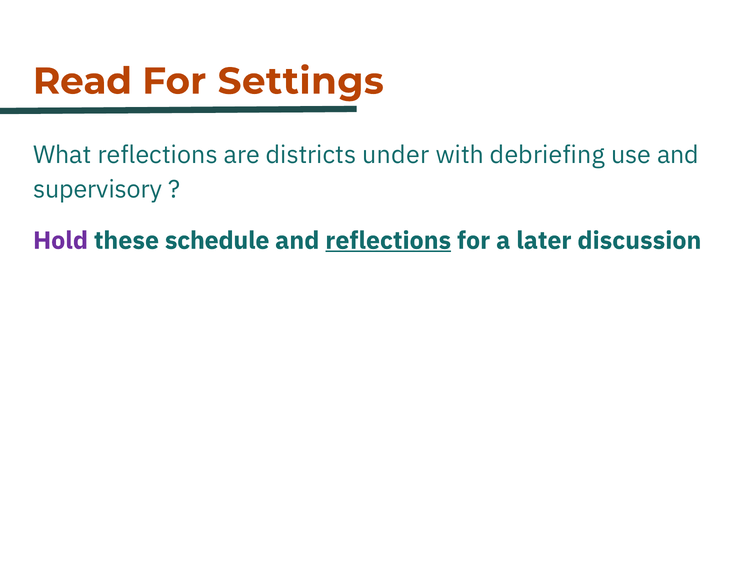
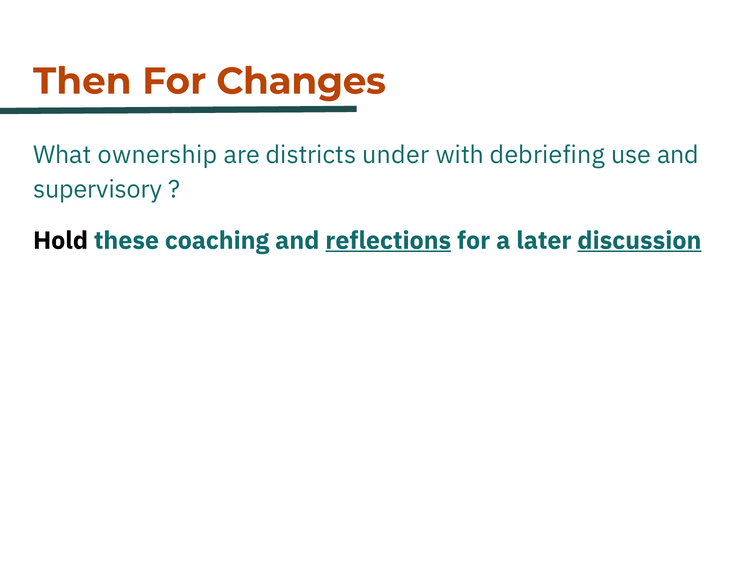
Read: Read -> Then
Settings: Settings -> Changes
What reflections: reflections -> ownership
Hold colour: purple -> black
schedule: schedule -> coaching
discussion underline: none -> present
